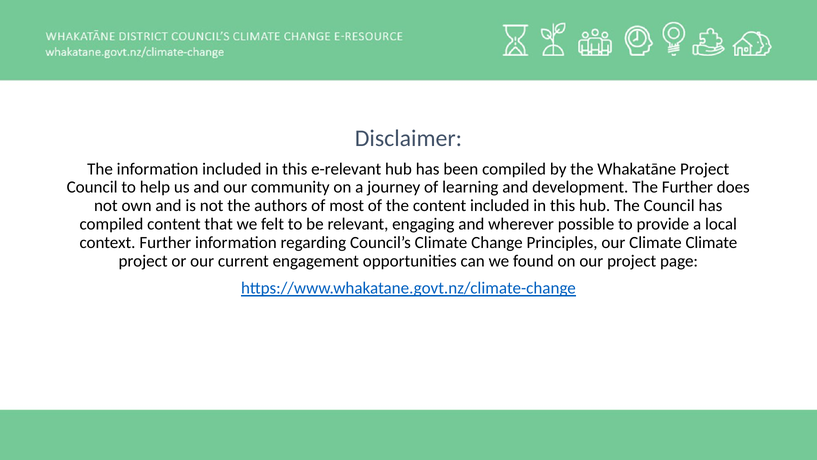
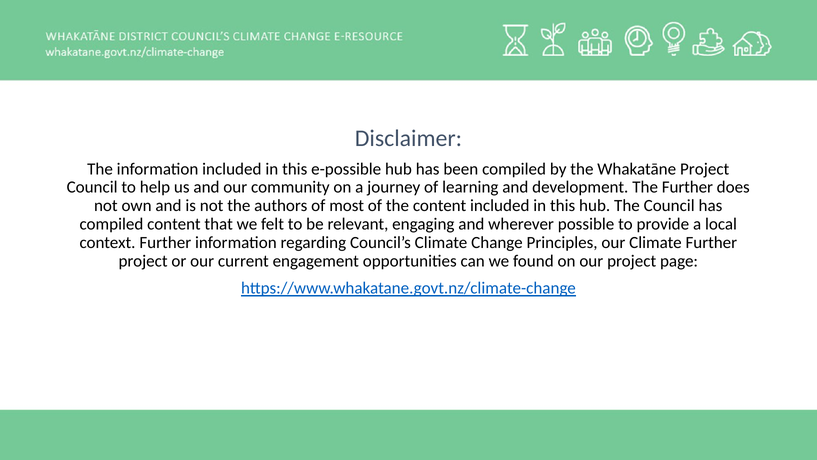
e-relevant: e-relevant -> e-possible
Climate Climate: Climate -> Further
